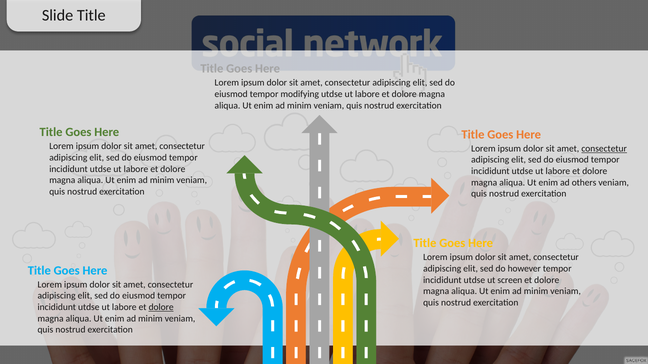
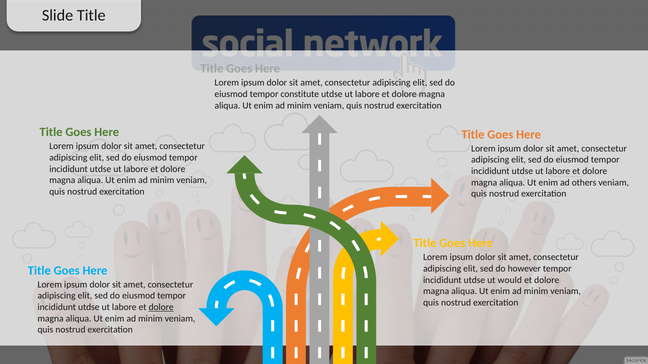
modifying: modifying -> constitute
consectetur at (604, 149) underline: present -> none
screen: screen -> would
